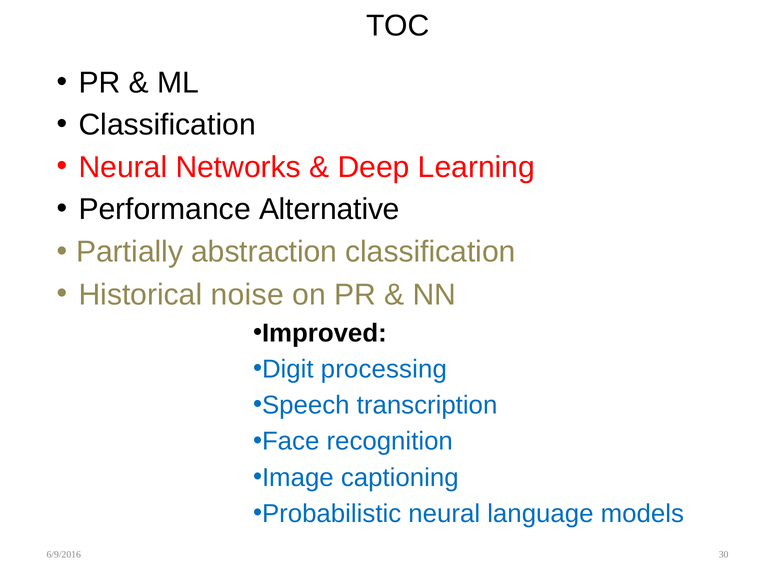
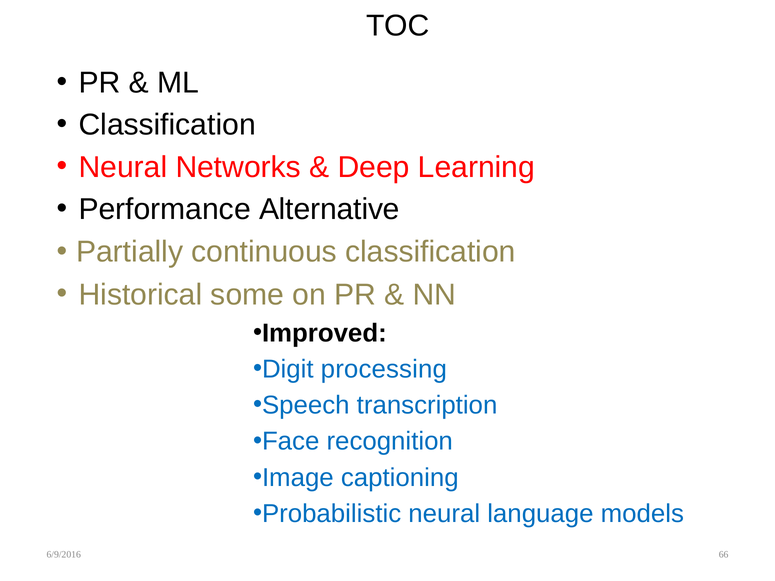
abstraction: abstraction -> continuous
noise: noise -> some
30: 30 -> 66
